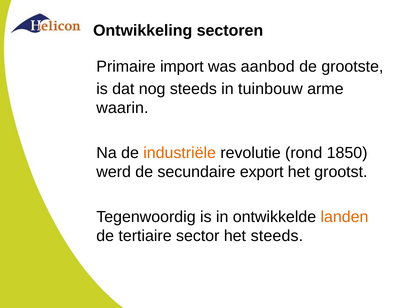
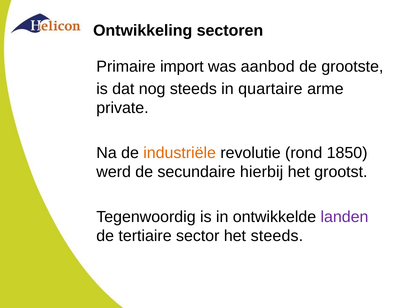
tuinbouw: tuinbouw -> quartaire
waarin: waarin -> private
export: export -> hierbij
landen colour: orange -> purple
